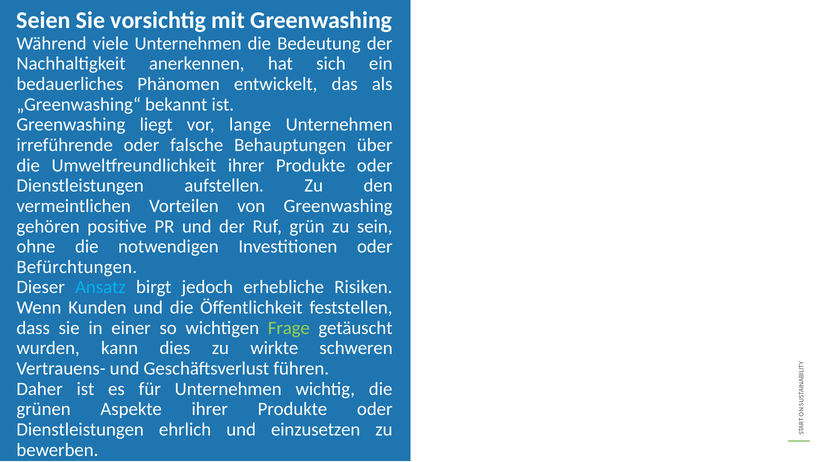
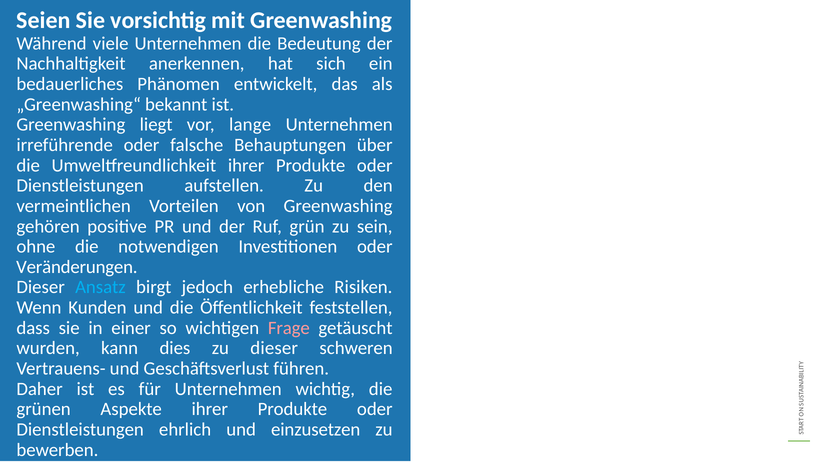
Befürchtungen: Befürchtungen -> Veränderungen
Frage colour: light green -> pink
zu wirkte: wirkte -> dieser
